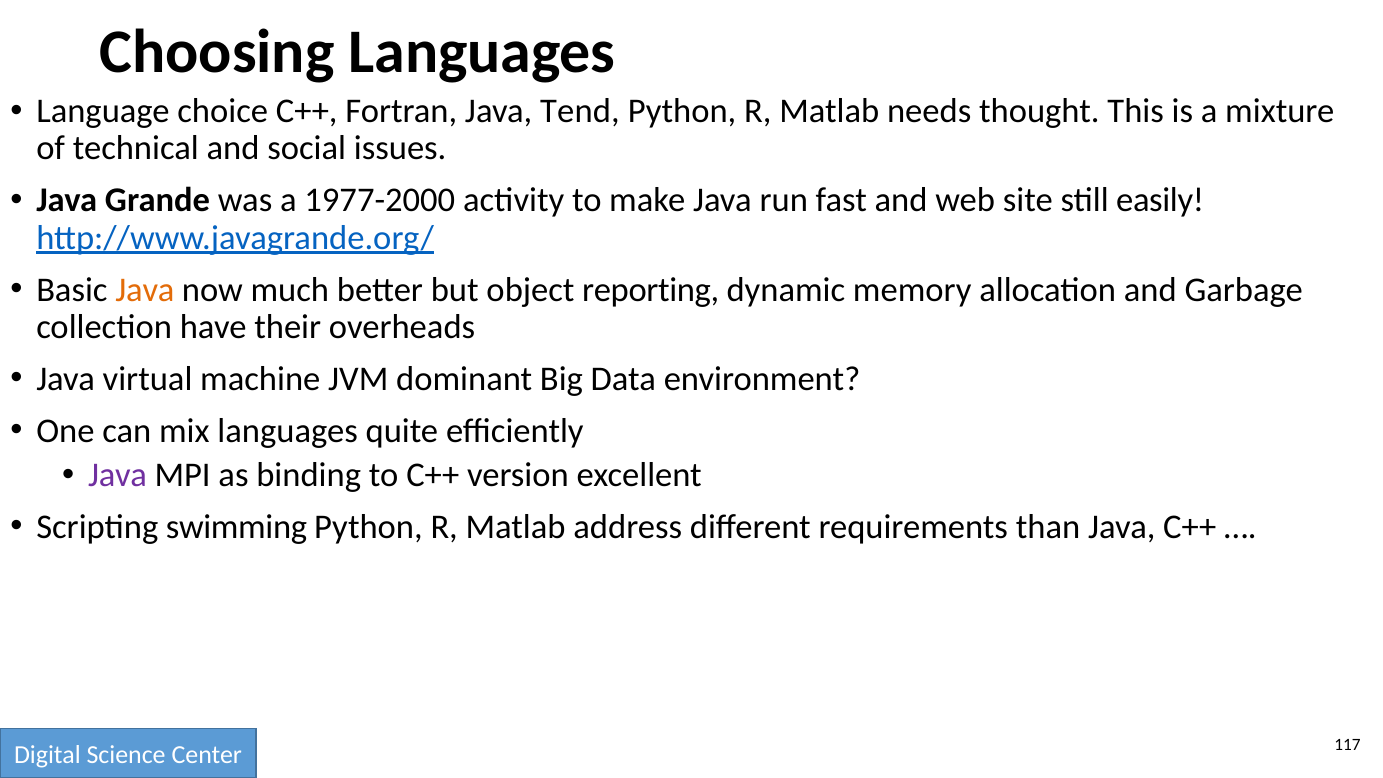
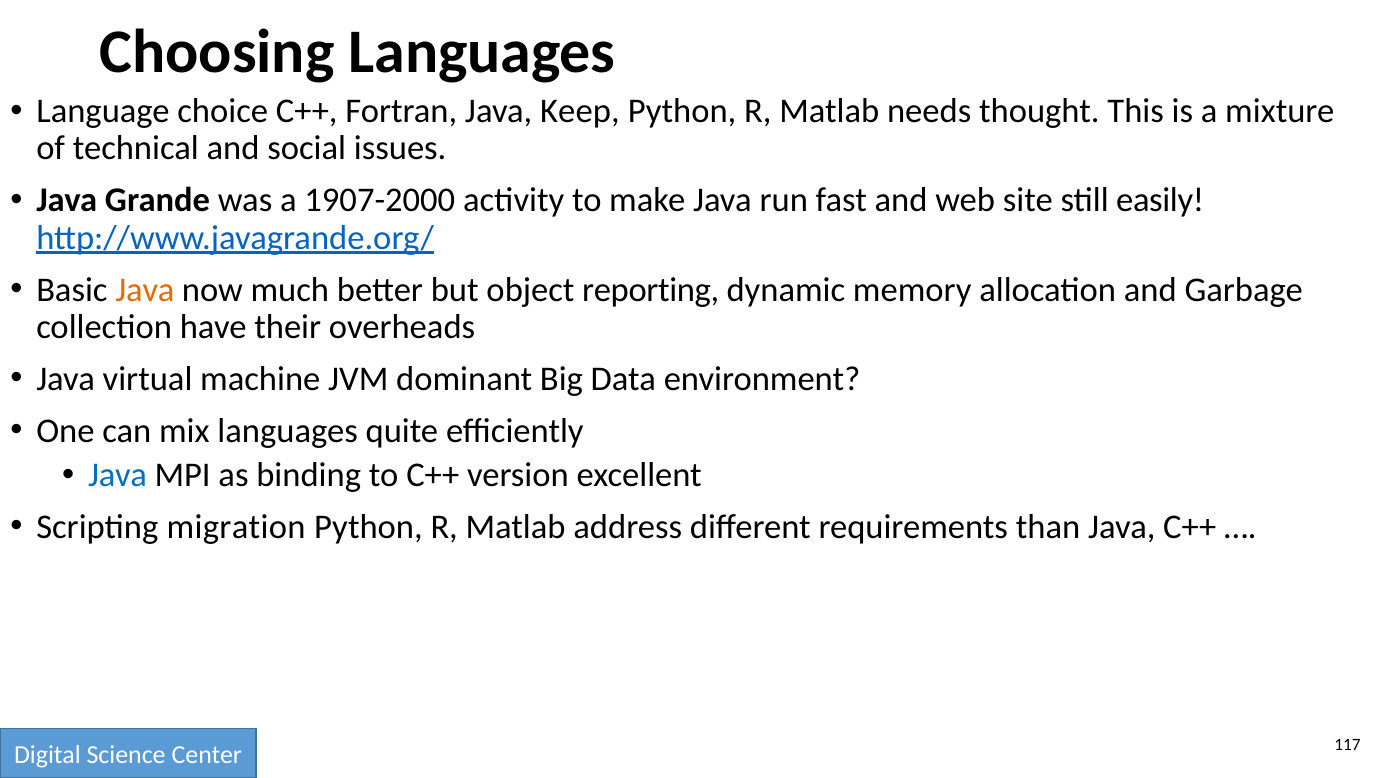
Tend: Tend -> Keep
1977-2000: 1977-2000 -> 1907-2000
Java at (118, 475) colour: purple -> blue
swimming: swimming -> migration
